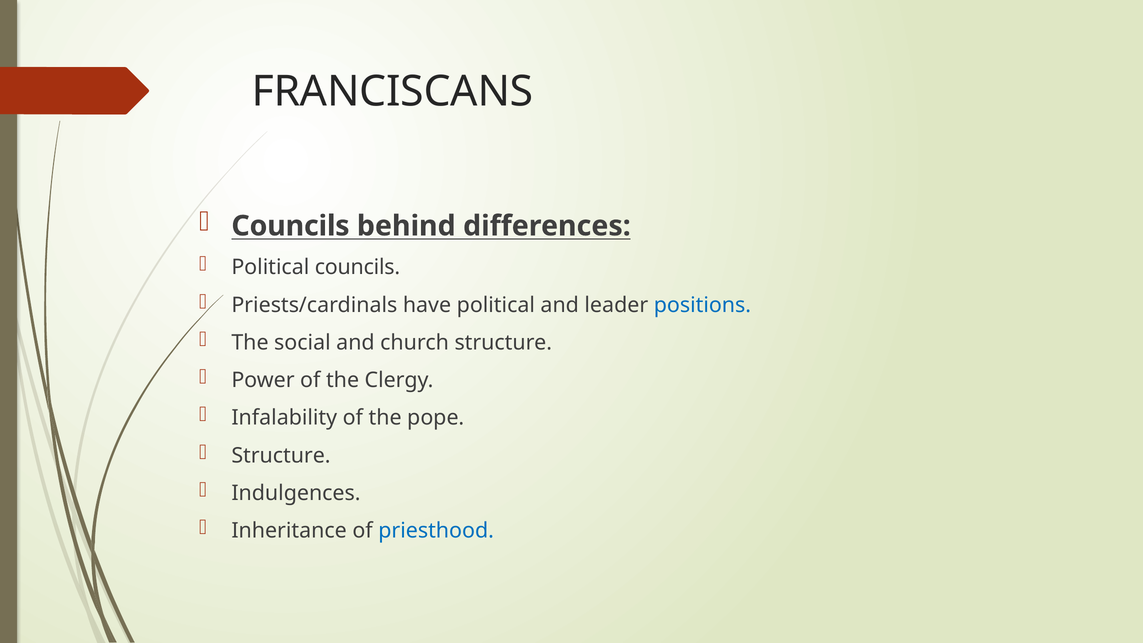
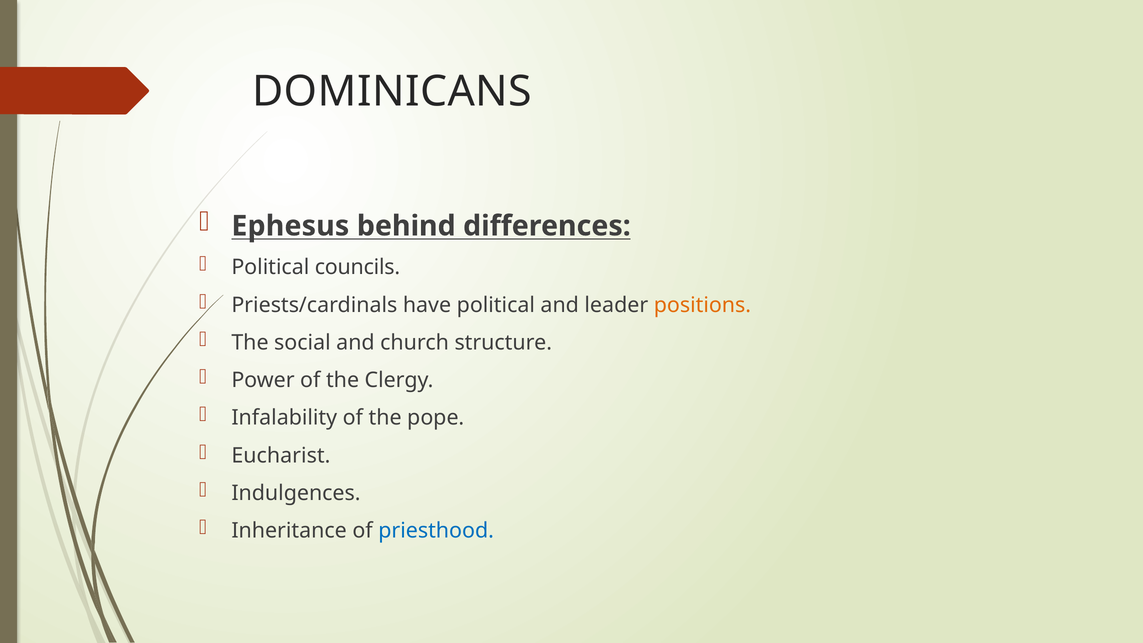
FRANCISCANS: FRANCISCANS -> DOMINICANS
Councils at (290, 226): Councils -> Ephesus
positions colour: blue -> orange
Structure at (281, 456): Structure -> Eucharist
